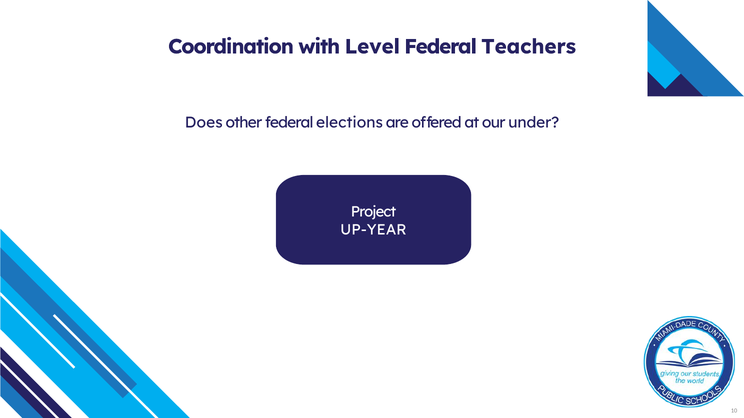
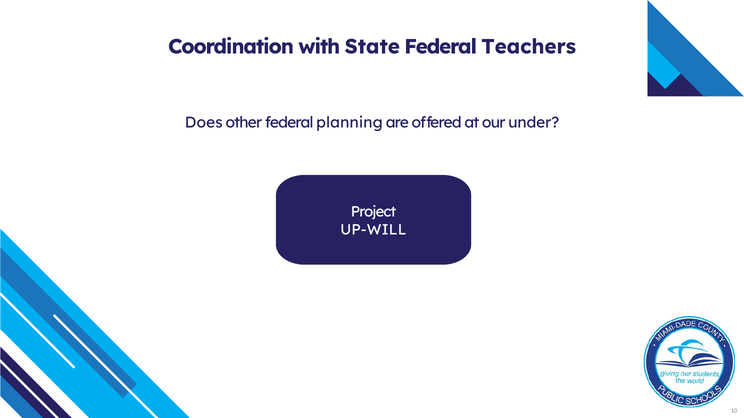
Level: Level -> State
elections: elections -> planning
UP-YEAR: UP-YEAR -> UP-WILL
